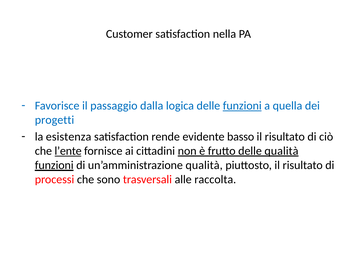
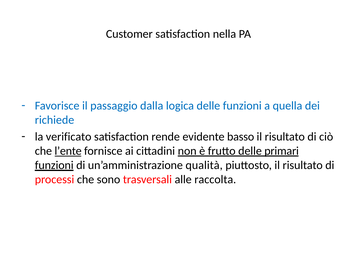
funzioni at (242, 106) underline: present -> none
progetti: progetti -> richiede
esistenza: esistenza -> verificato
delle qualità: qualità -> primari
